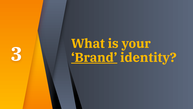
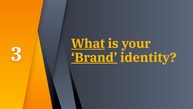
What underline: none -> present
